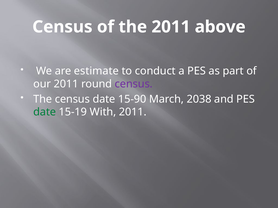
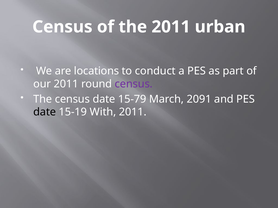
above: above -> urban
estimate: estimate -> locations
15-90: 15-90 -> 15-79
2038: 2038 -> 2091
date at (45, 112) colour: green -> black
